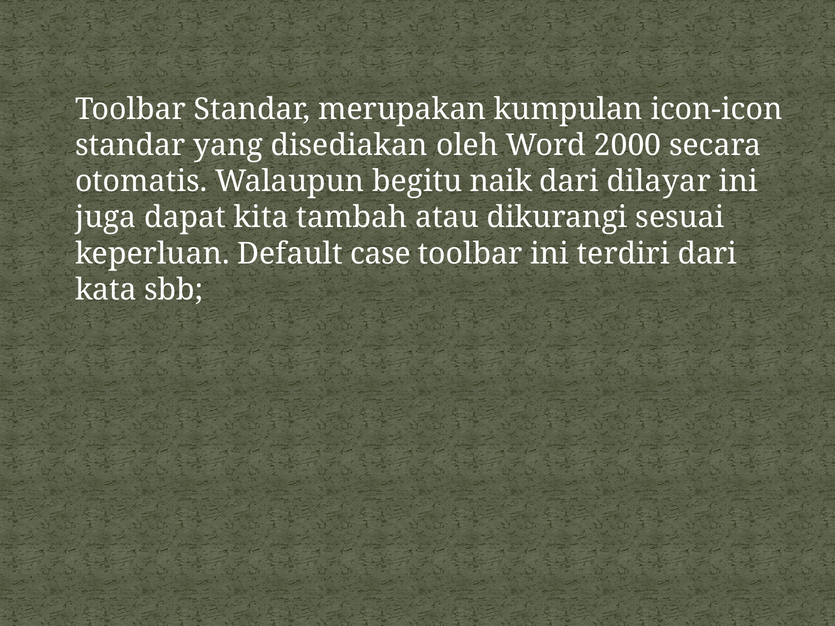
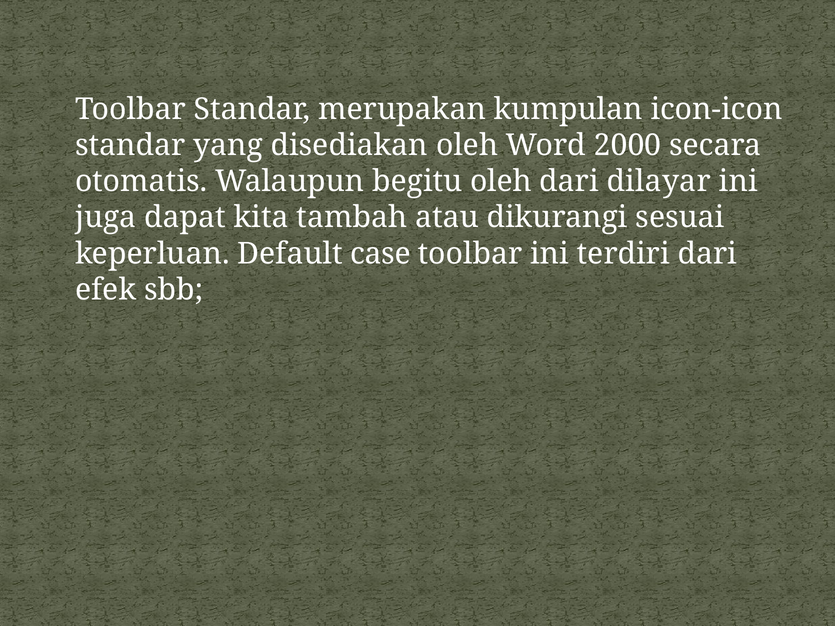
begitu naik: naik -> oleh
kata: kata -> efek
